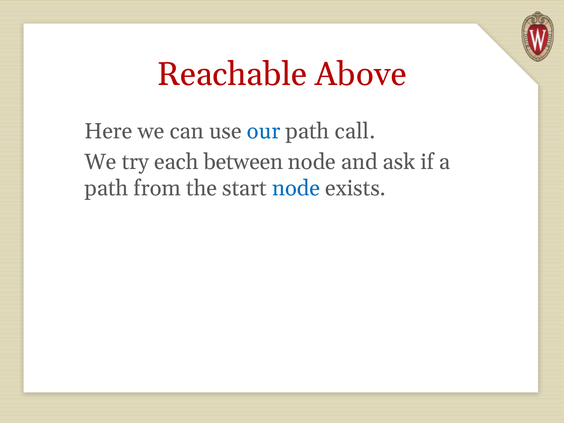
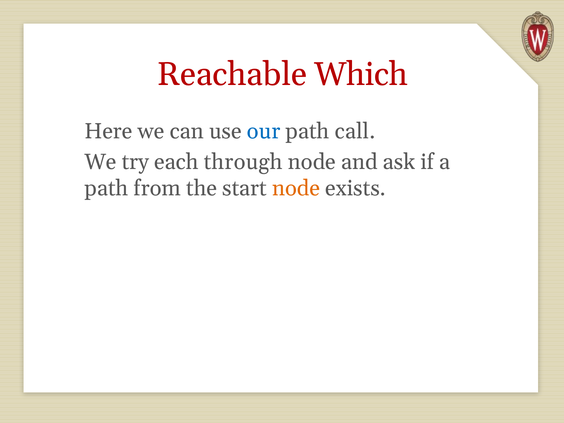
Above: Above -> Which
between: between -> through
node at (296, 188) colour: blue -> orange
